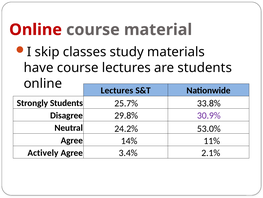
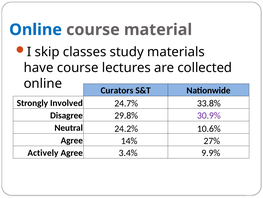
Online at (36, 30) colour: red -> blue
are students: students -> collected
online Lectures: Lectures -> Curators
Strongly Students: Students -> Involved
25.7%: 25.7% -> 24.7%
53.0%: 53.0% -> 10.6%
11%: 11% -> 27%
2.1%: 2.1% -> 9.9%
